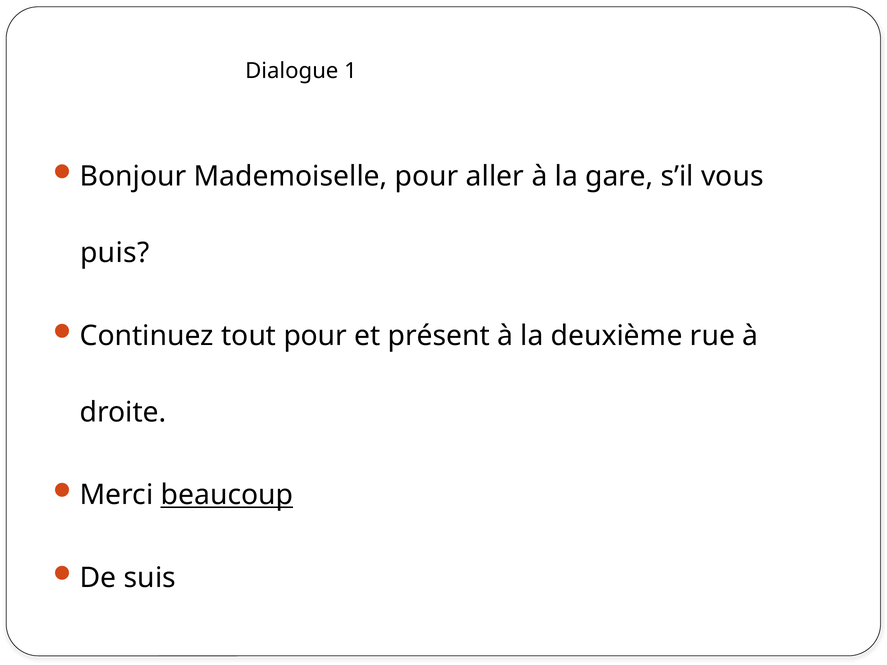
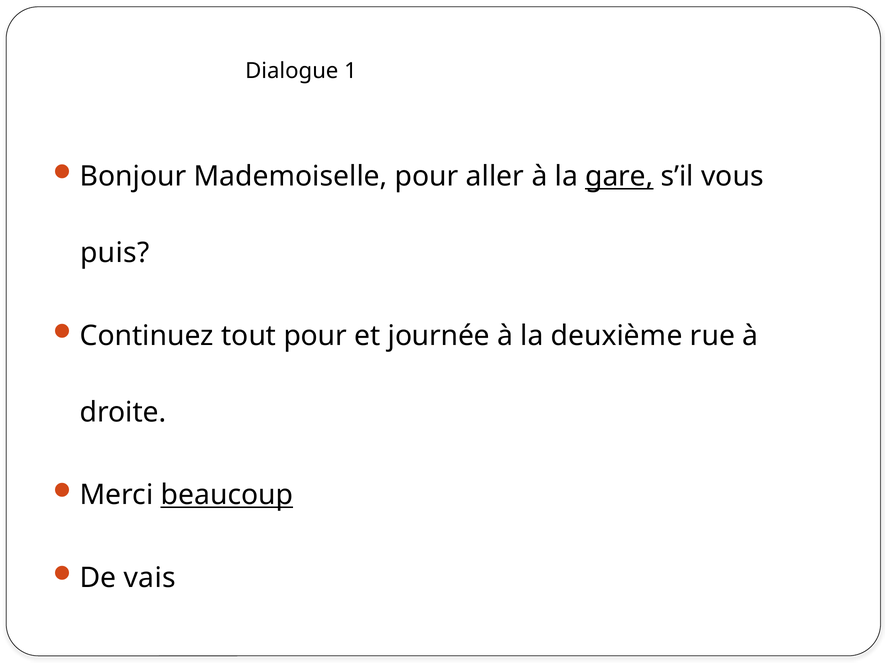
gare underline: none -> present
présent: présent -> journée
suis: suis -> vais
